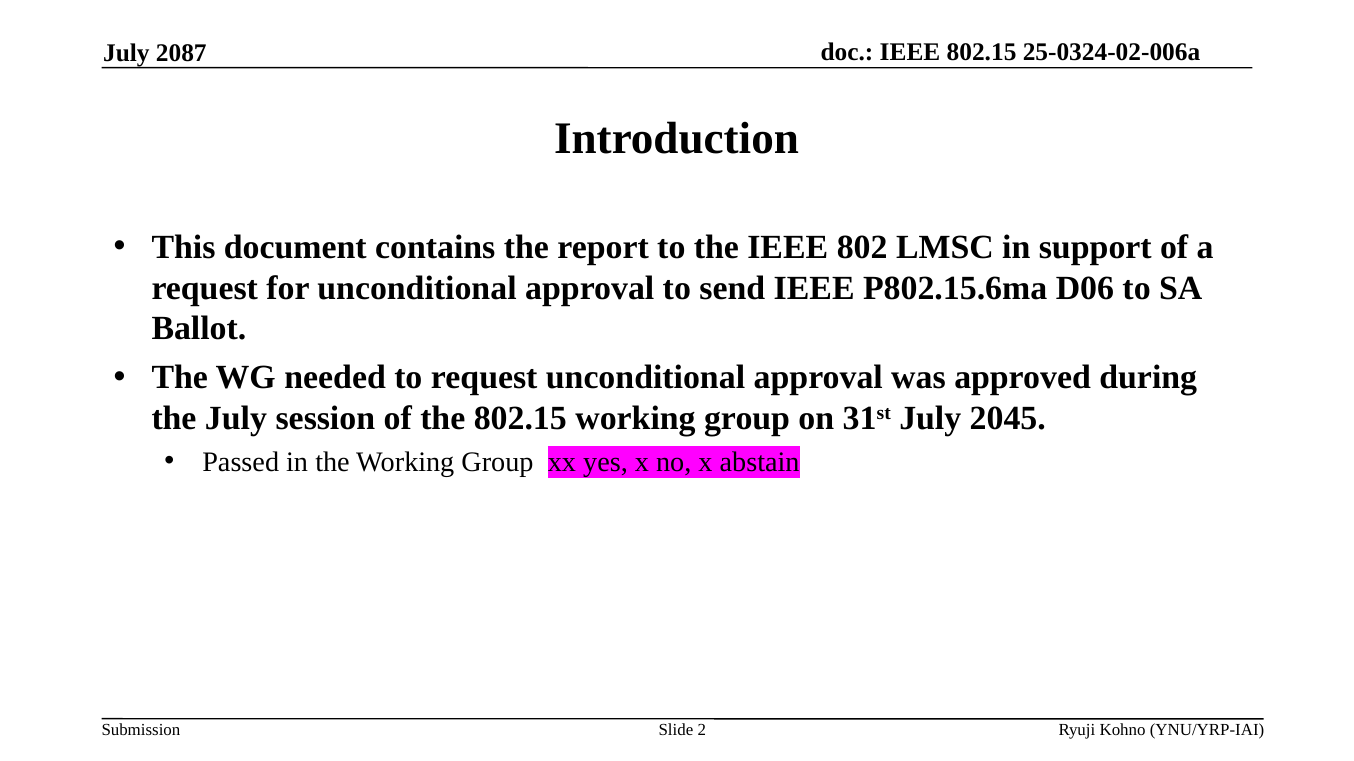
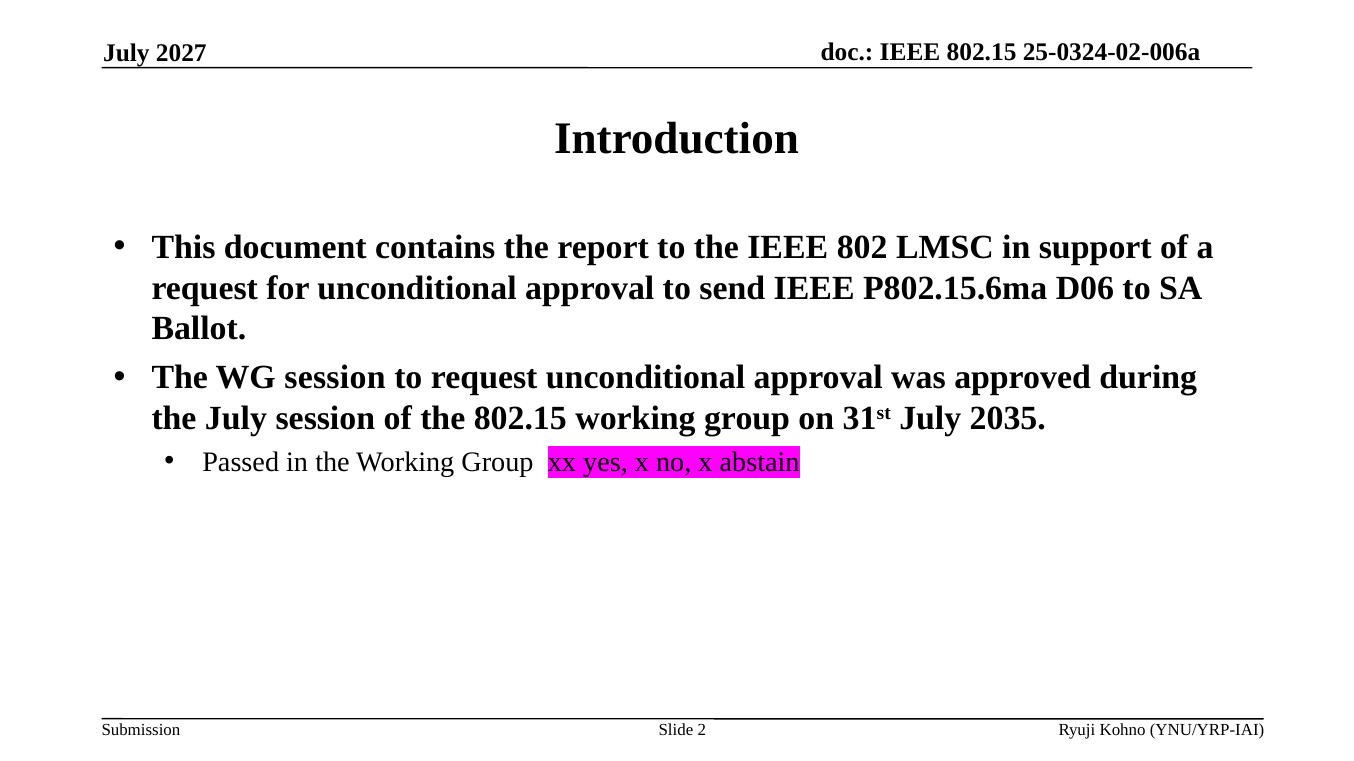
2087: 2087 -> 2027
WG needed: needed -> session
2045: 2045 -> 2035
